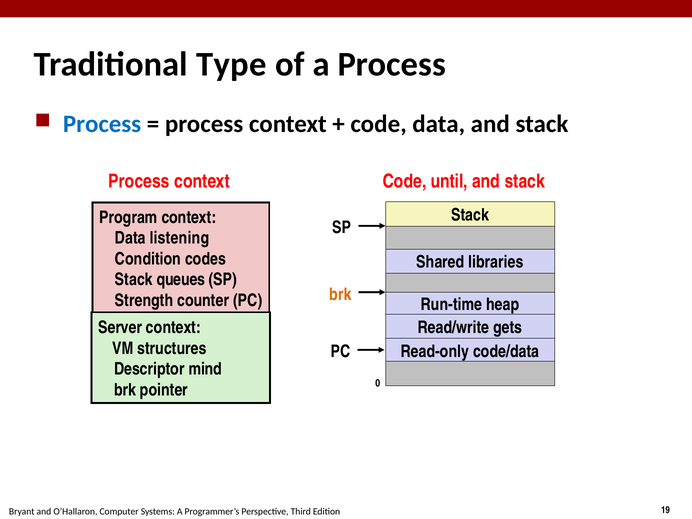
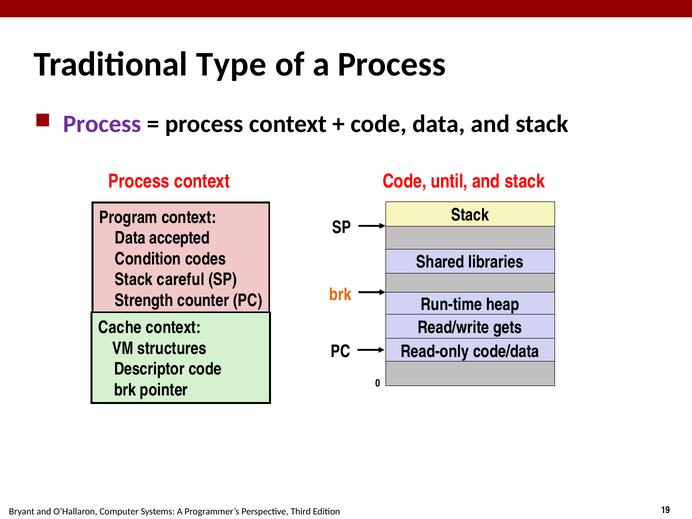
Process at (102, 124) colour: blue -> purple
listening: listening -> accepted
queues: queues -> careful
Server: Server -> Cache
Descriptor mind: mind -> code
